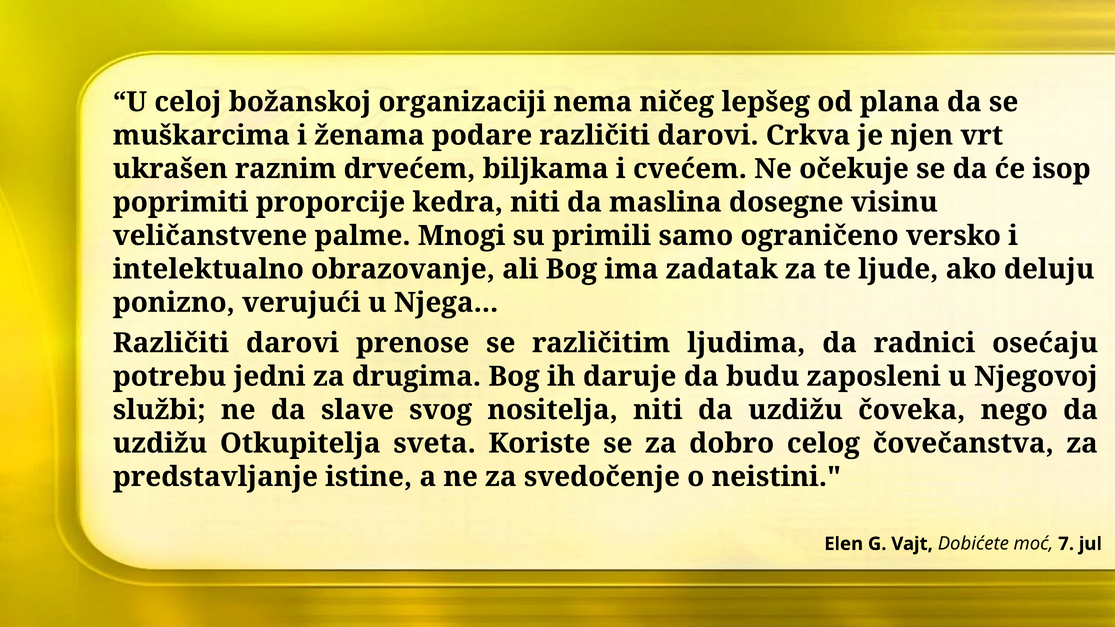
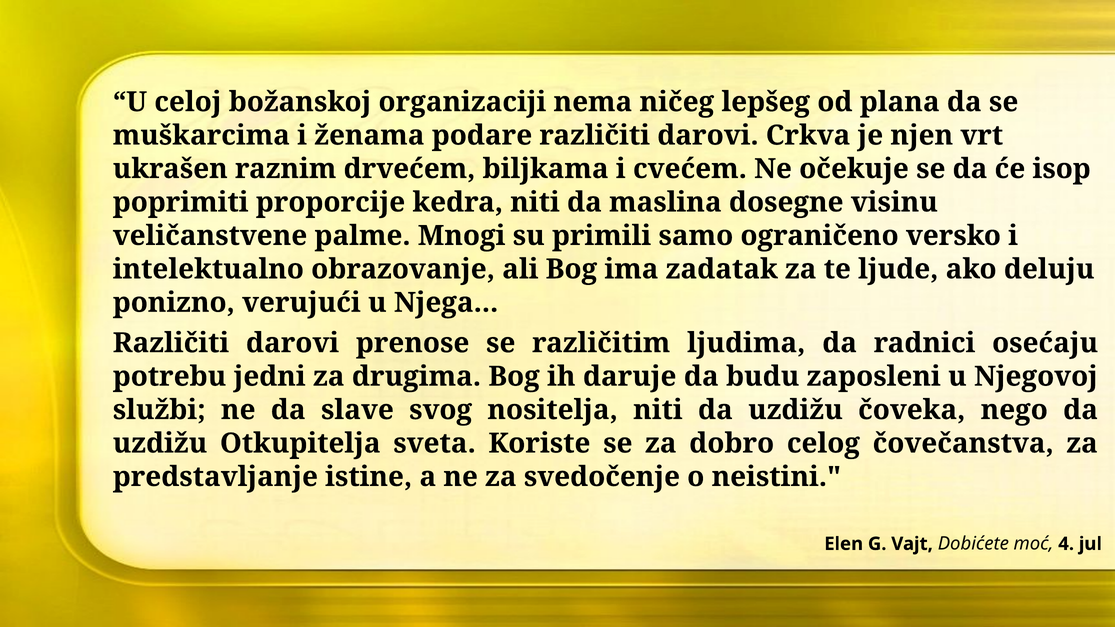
7: 7 -> 4
